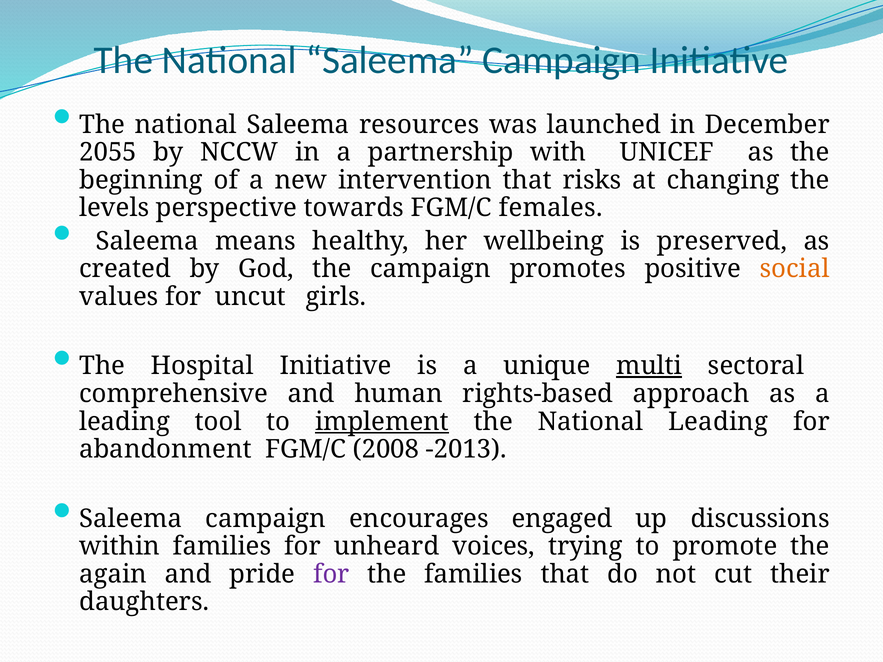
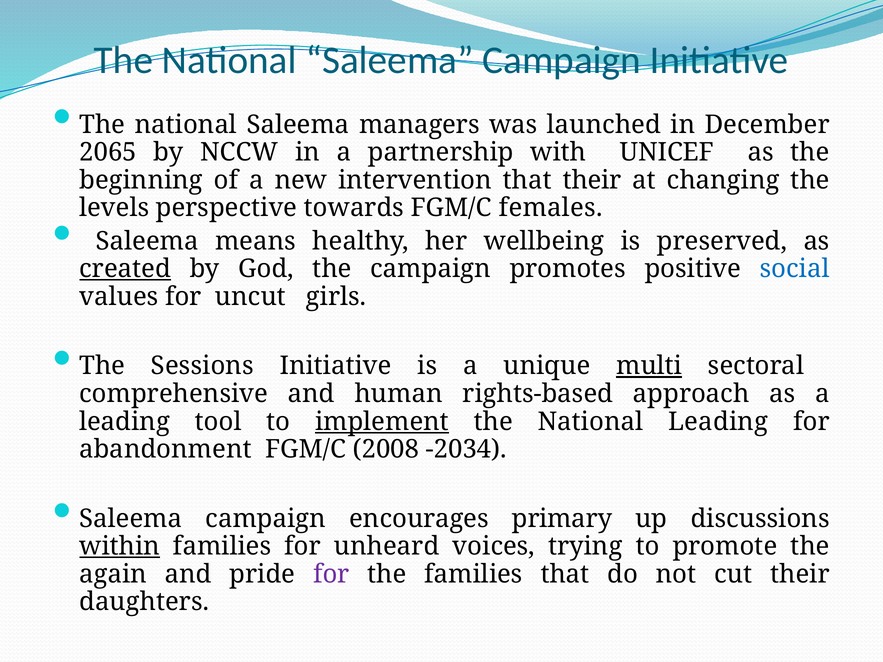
resources: resources -> managers
2055: 2055 -> 2065
that risks: risks -> their
created underline: none -> present
social colour: orange -> blue
Hospital: Hospital -> Sessions
-2013: -2013 -> -2034
engaged: engaged -> primary
within underline: none -> present
